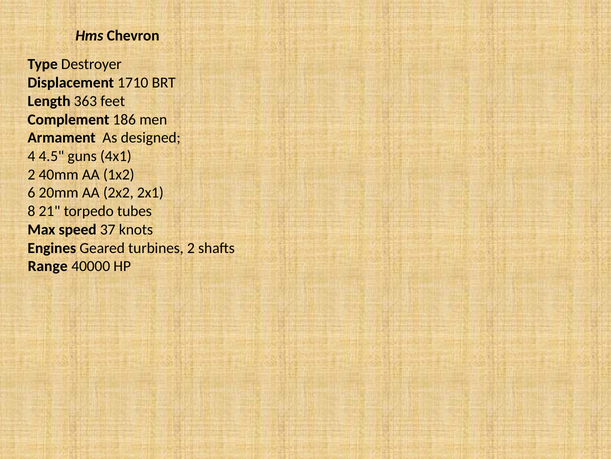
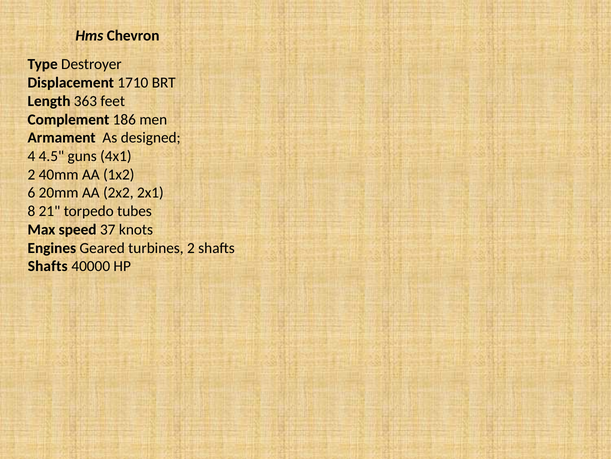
Range at (48, 266): Range -> Shafts
